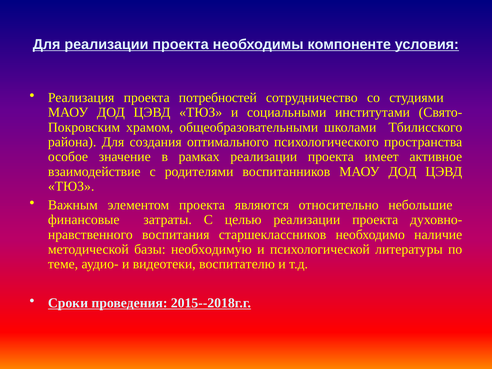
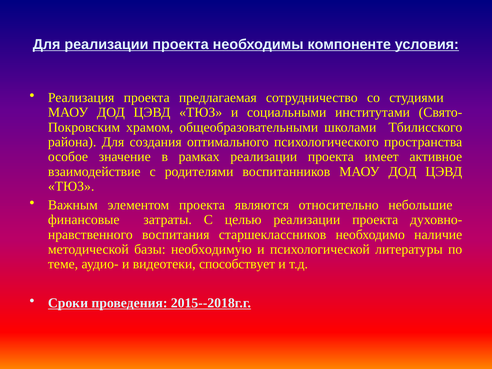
потребностей: потребностей -> предлагаемая
воспитателю: воспитателю -> способствует
